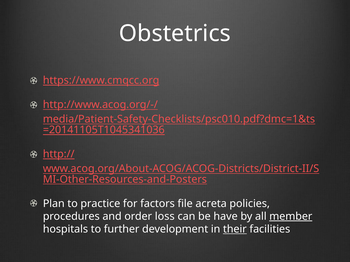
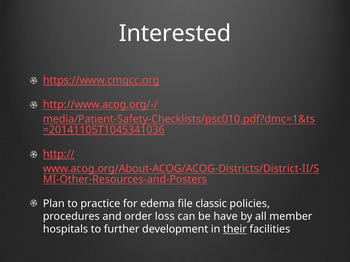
Obstetrics: Obstetrics -> Interested
factors: factors -> edema
acreta: acreta -> classic
member underline: present -> none
